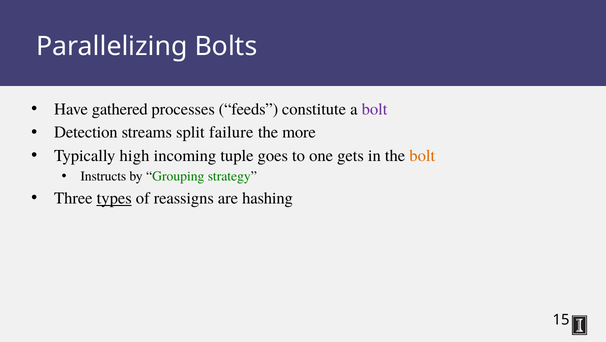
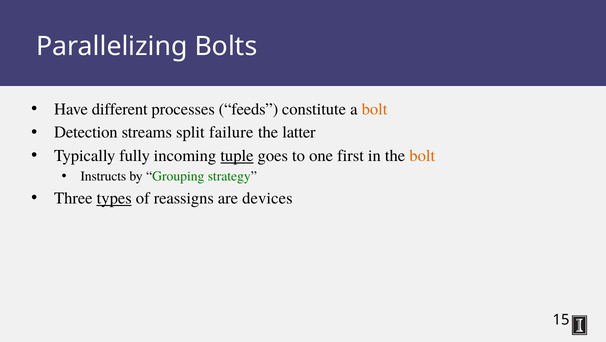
gathered: gathered -> different
bolt at (375, 109) colour: purple -> orange
more: more -> latter
high: high -> fully
tuple underline: none -> present
gets: gets -> first
hashing: hashing -> devices
